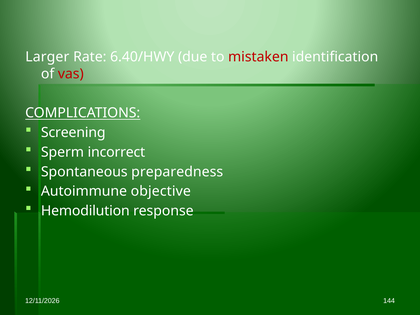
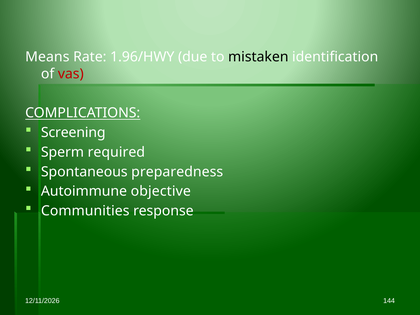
Larger: Larger -> Means
6.40/HWY: 6.40/HWY -> 1.96/HWY
mistaken colour: red -> black
incorrect: incorrect -> required
Hemodilution: Hemodilution -> Communities
